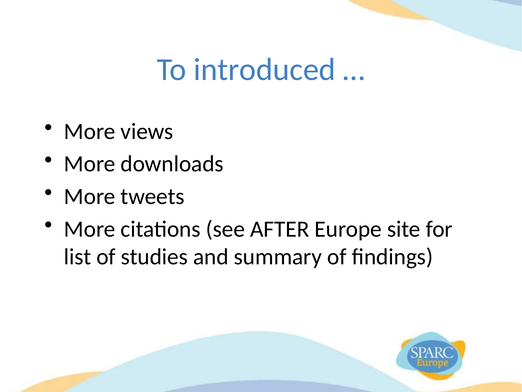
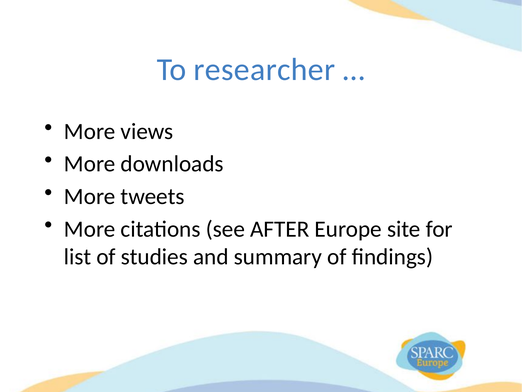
introduced: introduced -> researcher
